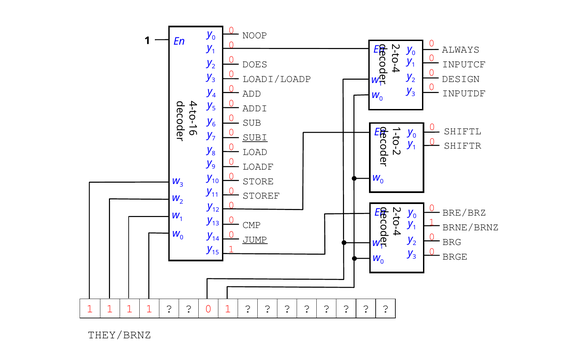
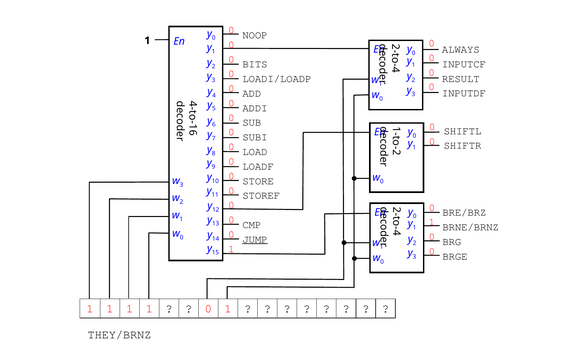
DOES: DOES -> BITS
DESIGN: DESIGN -> RESULT
SUBI underline: present -> none
